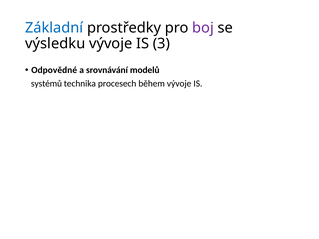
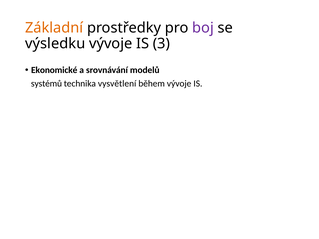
Základní colour: blue -> orange
Odpovědné: Odpovědné -> Ekonomické
procesech: procesech -> vysvětlení
